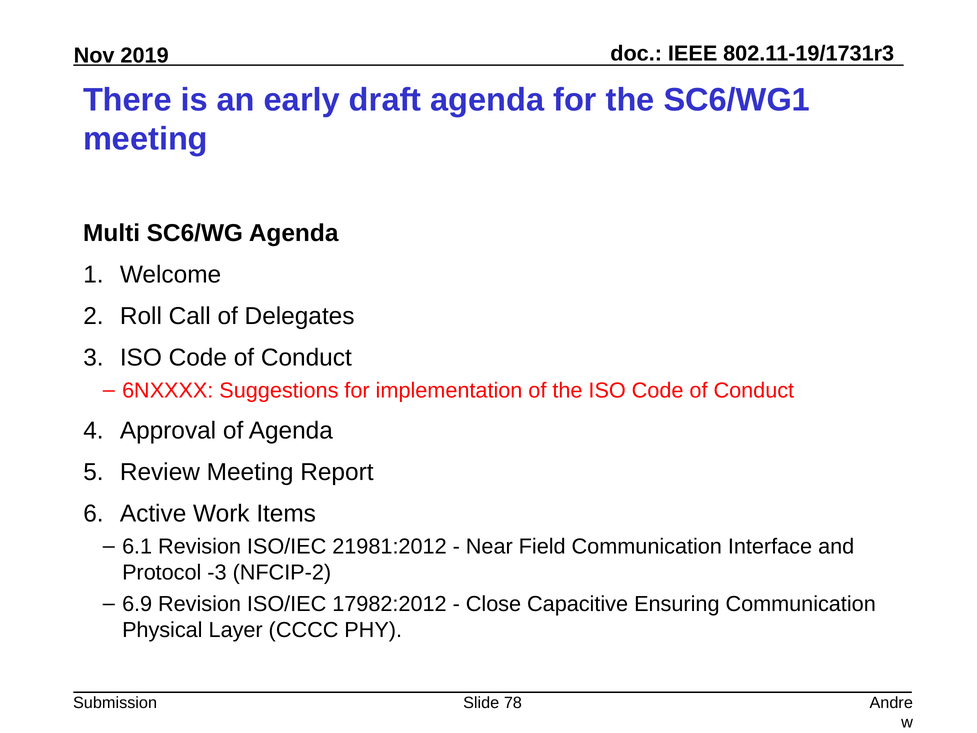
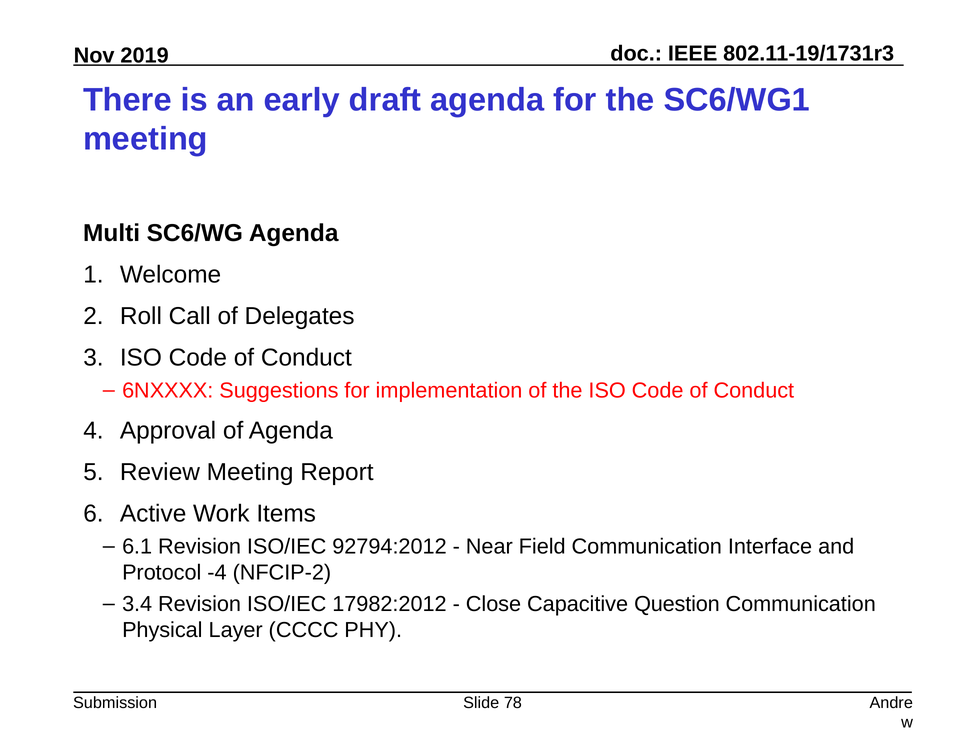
21981:2012: 21981:2012 -> 92794:2012
-3: -3 -> -4
6.9: 6.9 -> 3.4
Ensuring: Ensuring -> Question
